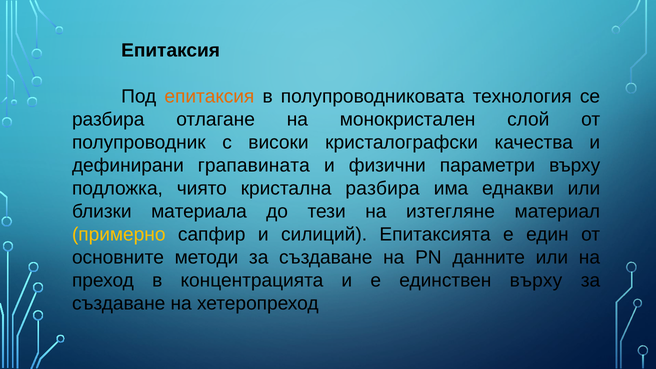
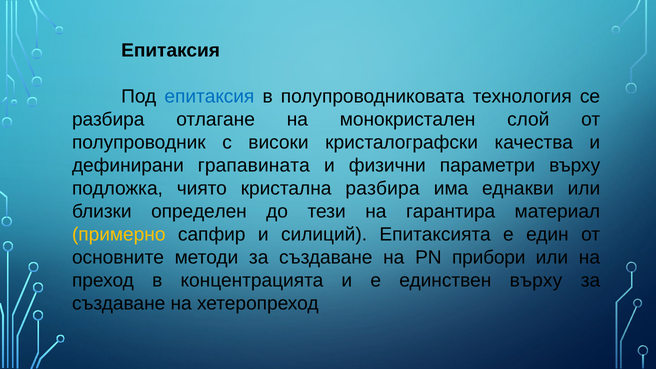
епитаксия colour: orange -> blue
материала: материала -> определен
изтегляне: изтегляне -> гарантира
данните: данните -> прибори
